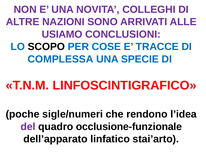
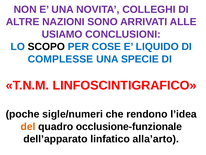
TRACCE: TRACCE -> LIQUIDO
COMPLESSA: COMPLESSA -> COMPLESSE
del colour: purple -> orange
stai’arto: stai’arto -> alla’arto
